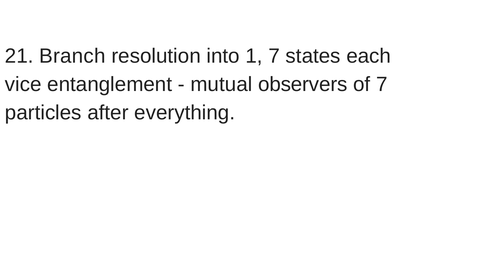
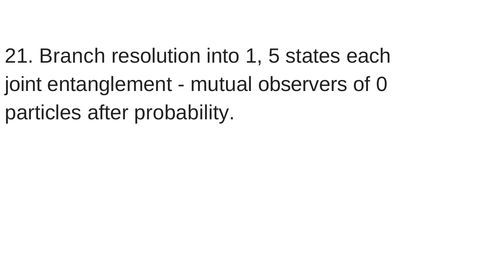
1 7: 7 -> 5
vice: vice -> joint
of 7: 7 -> 0
everything: everything -> probability
